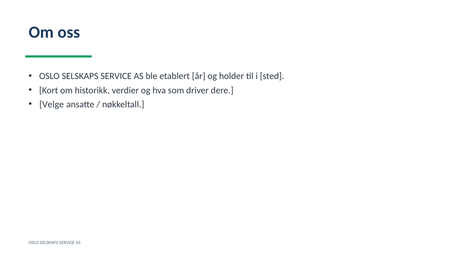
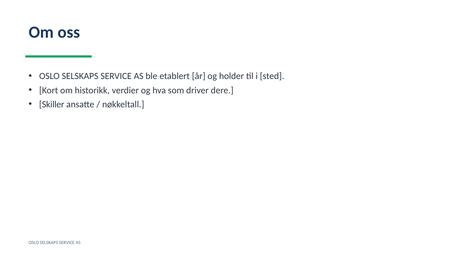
Velge: Velge -> Skiller
